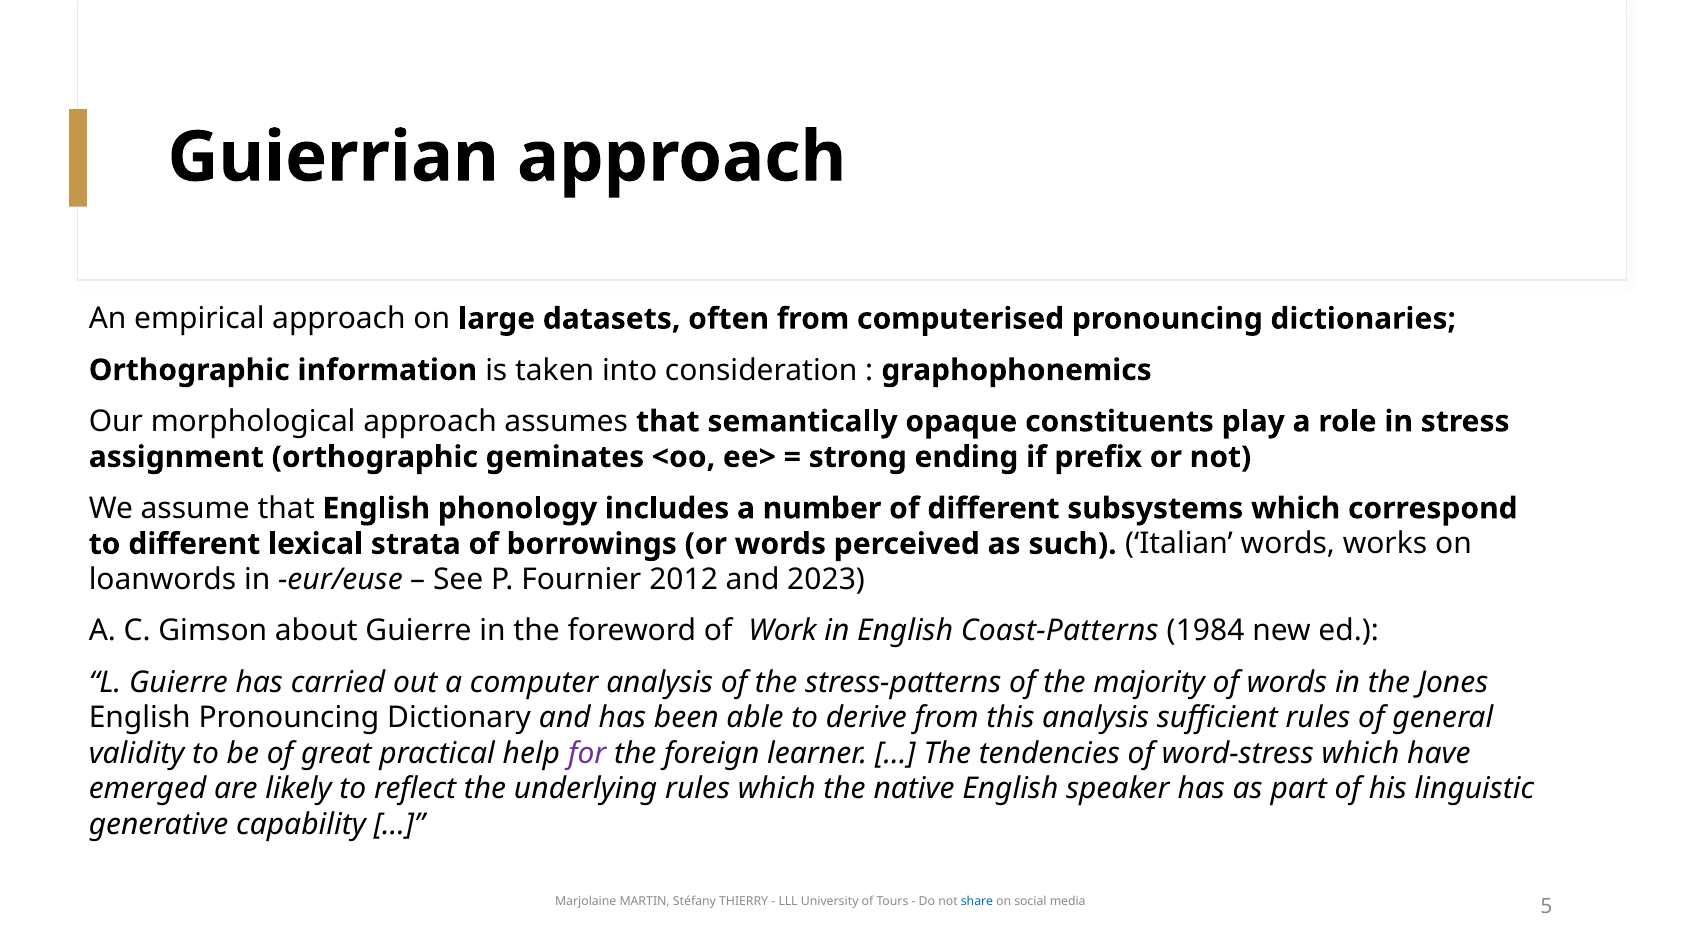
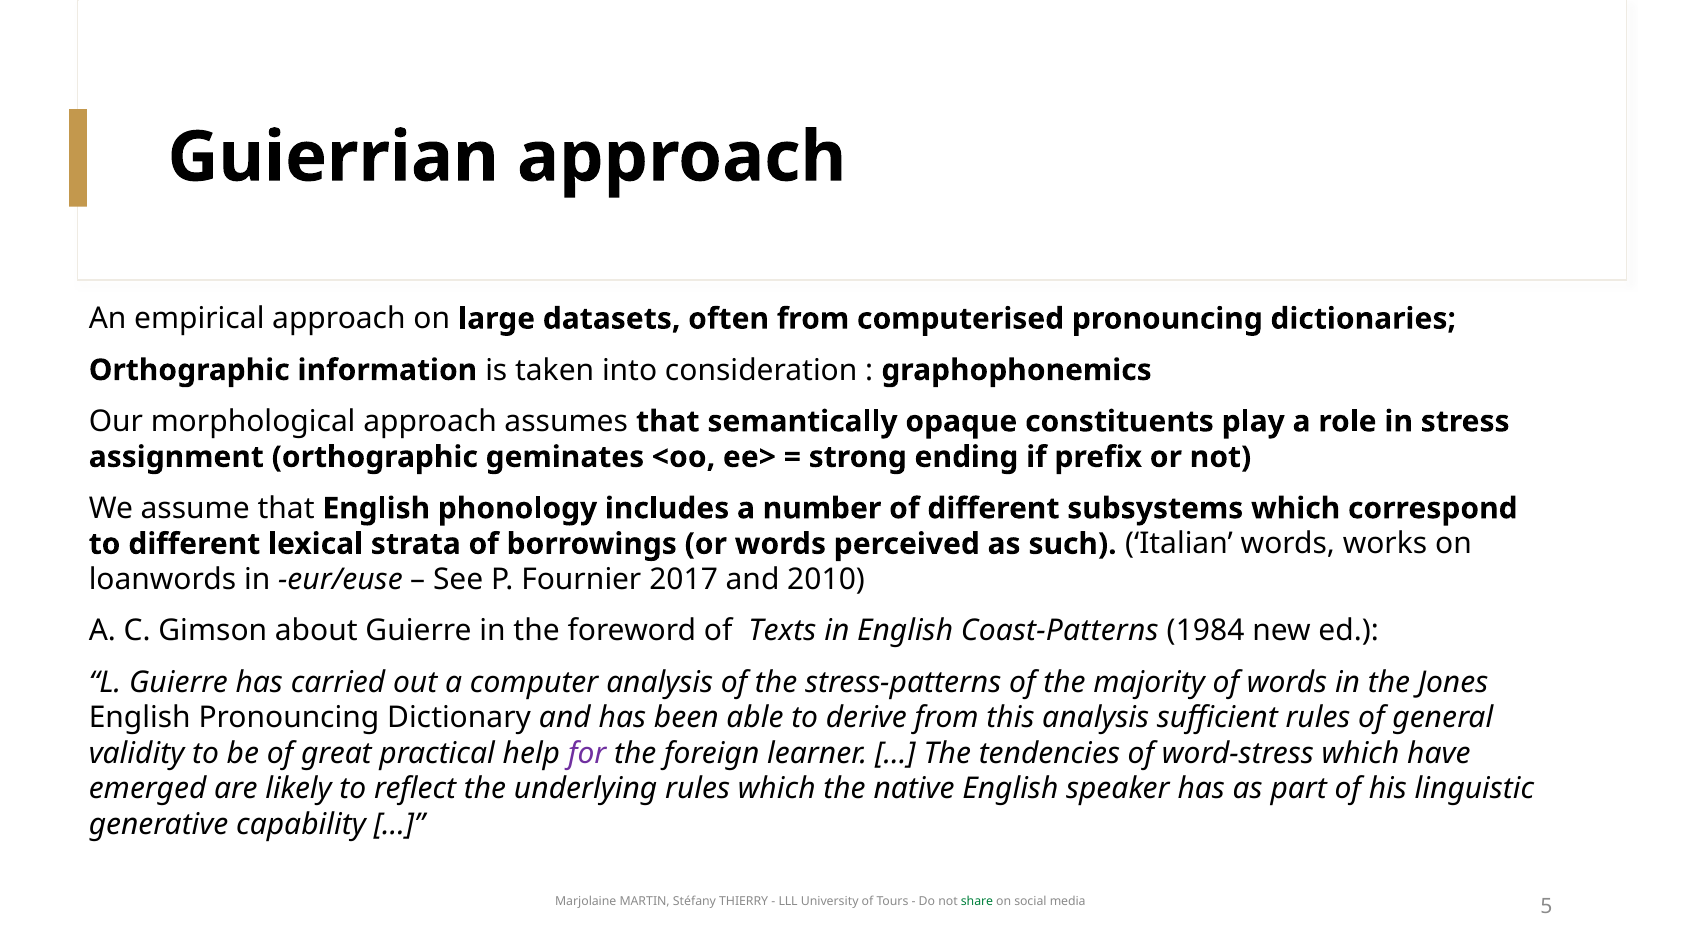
2012: 2012 -> 2017
2023: 2023 -> 2010
Work: Work -> Texts
share colour: blue -> green
